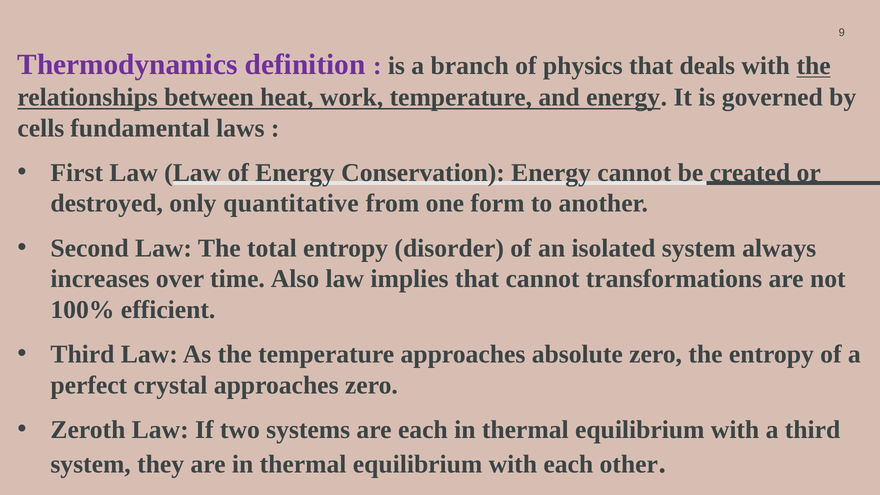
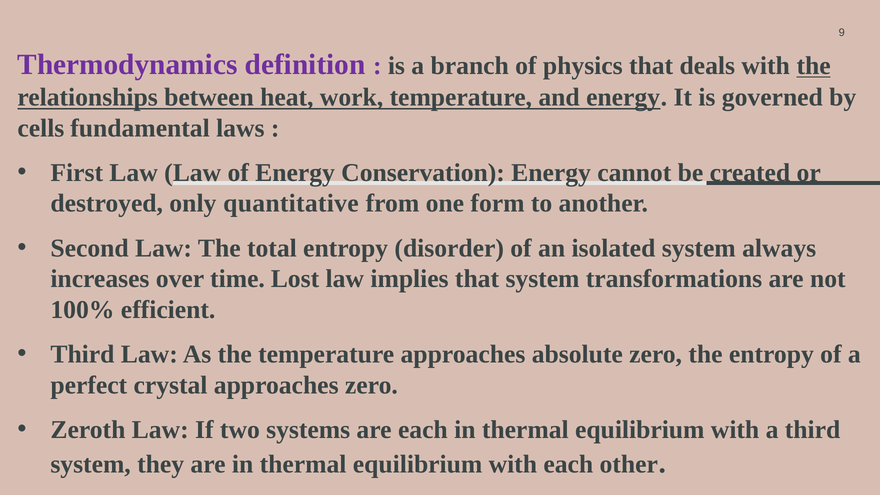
Also: Also -> Lost
that cannot: cannot -> system
